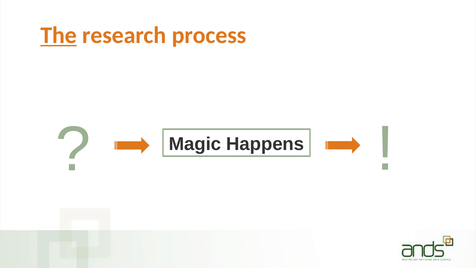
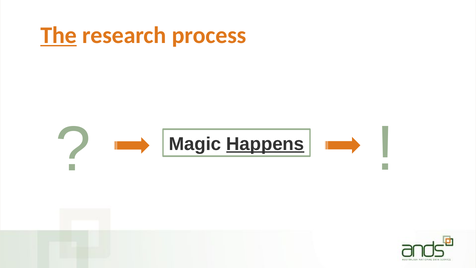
Happens underline: none -> present
